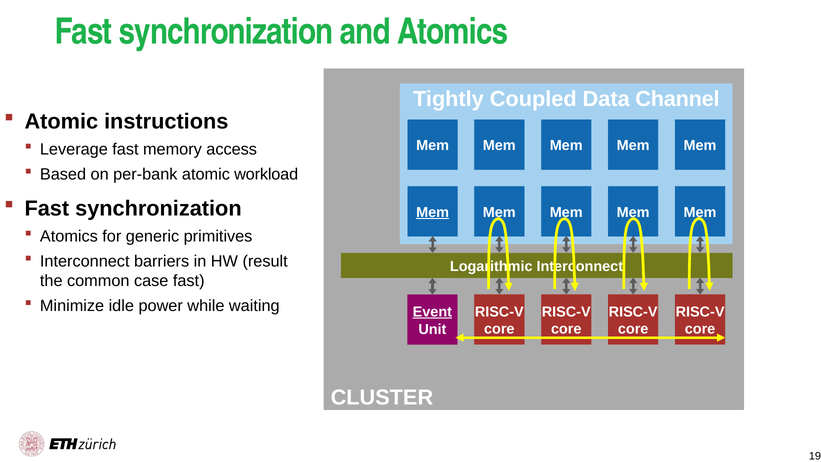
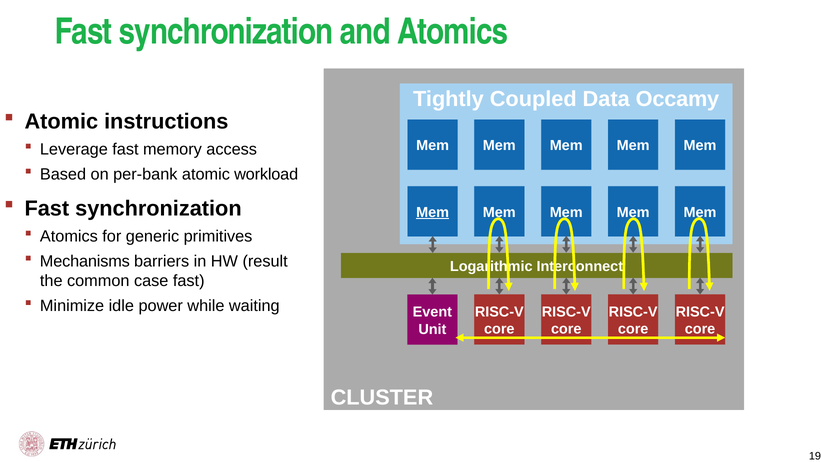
Channel: Channel -> Occamy
Interconnect at (85, 261): Interconnect -> Mechanisms
Event underline: present -> none
